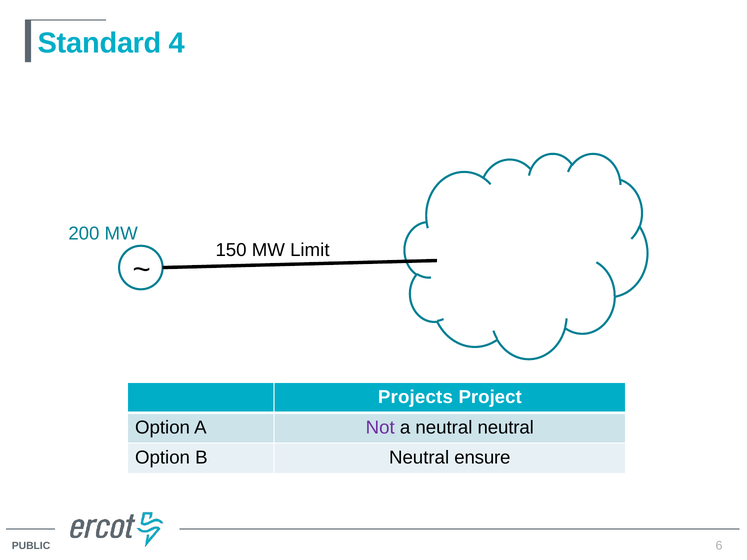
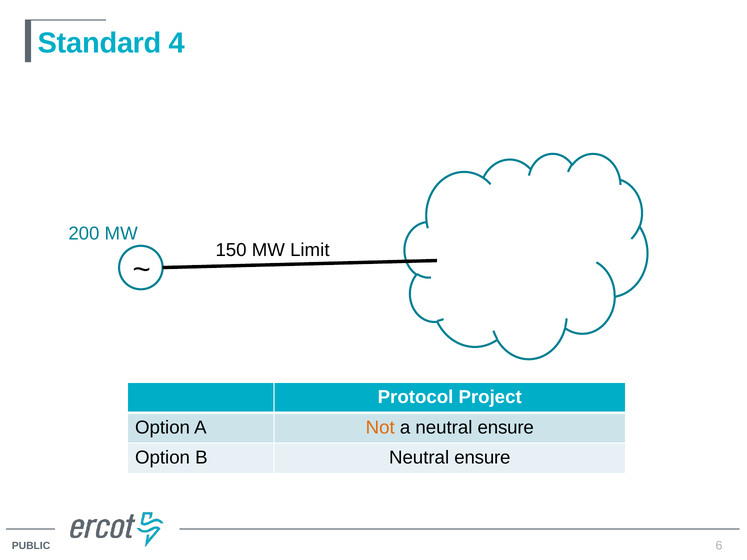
Projects: Projects -> Protocol
Not colour: purple -> orange
a neutral neutral: neutral -> ensure
